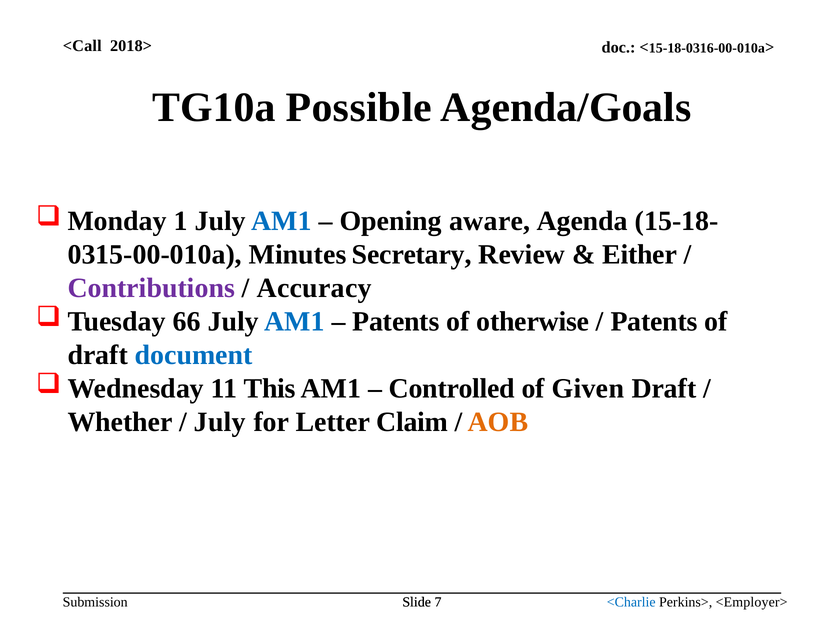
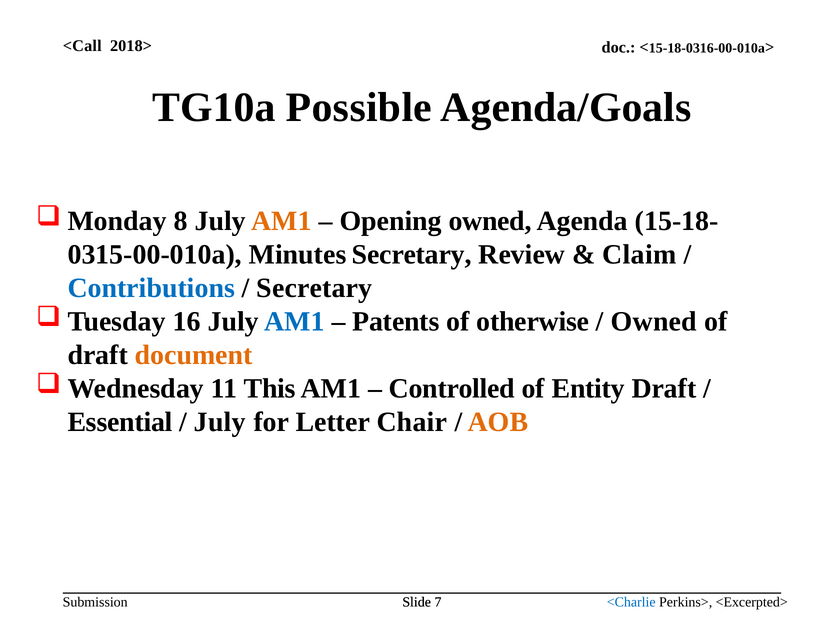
1: 1 -> 8
AM1 at (281, 221) colour: blue -> orange
Opening aware: aware -> owned
Either: Either -> Claim
Contributions colour: purple -> blue
Accuracy at (314, 288): Accuracy -> Secretary
66: 66 -> 16
Patents at (654, 321): Patents -> Owned
document colour: blue -> orange
Given: Given -> Entity
Whether: Whether -> Essential
Claim: Claim -> Chair
<Employer>: <Employer> -> <Excerpted>
